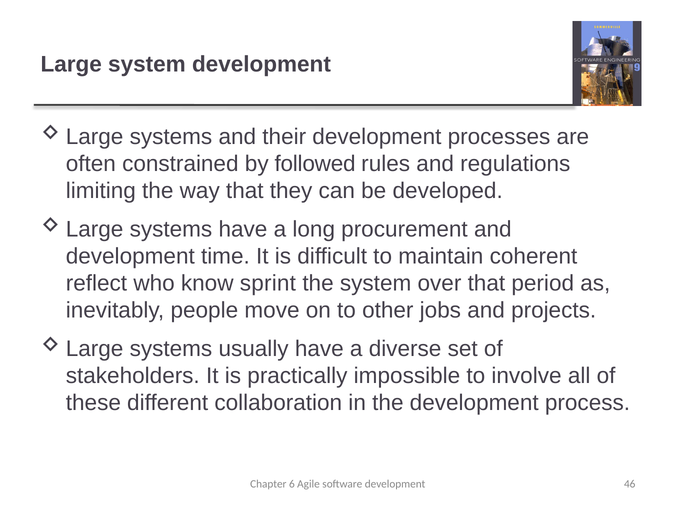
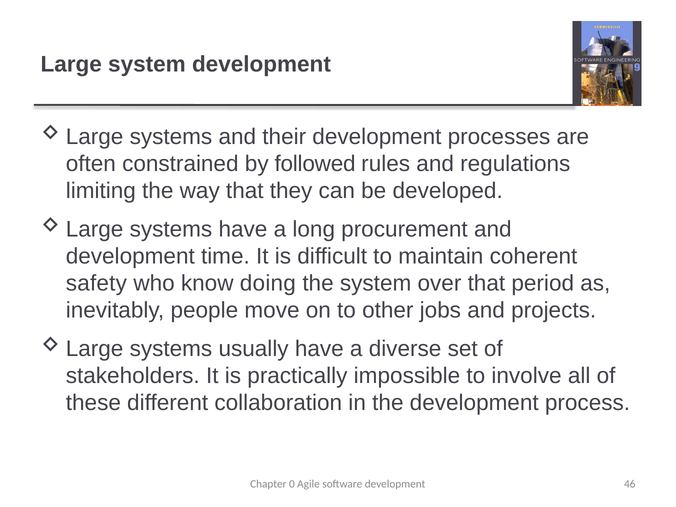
reflect: reflect -> safety
sprint: sprint -> doing
6: 6 -> 0
